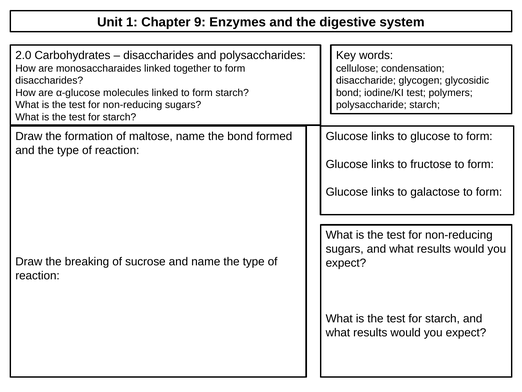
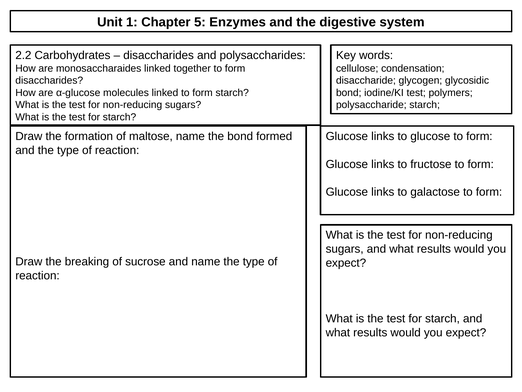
9: 9 -> 5
2.0: 2.0 -> 2.2
